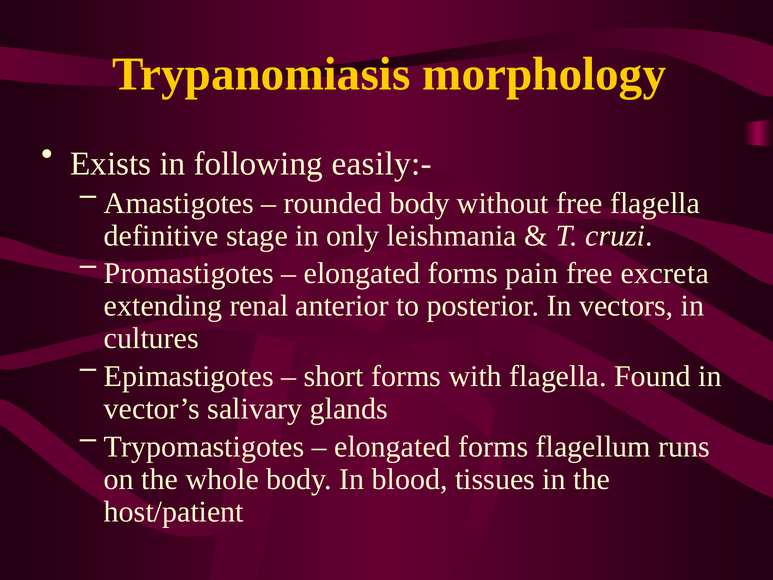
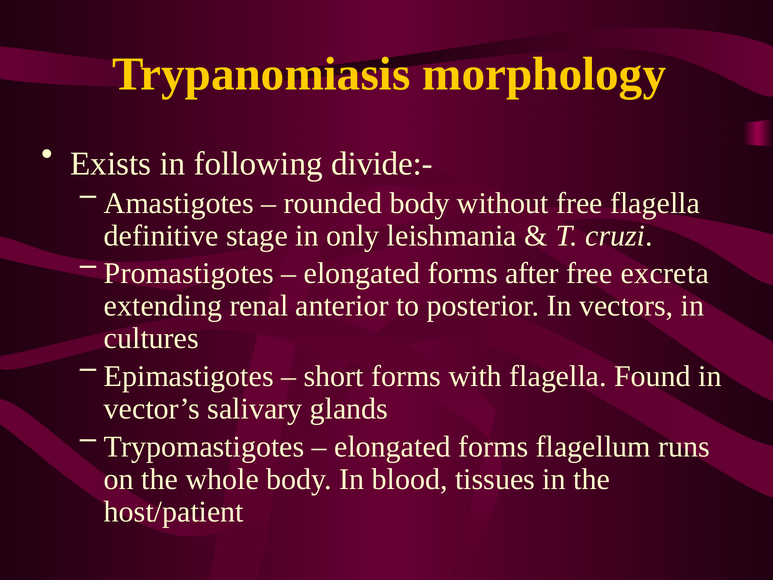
easily:-: easily:- -> divide:-
pain: pain -> after
